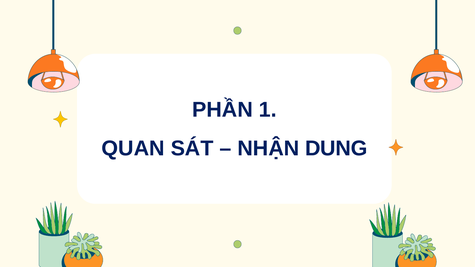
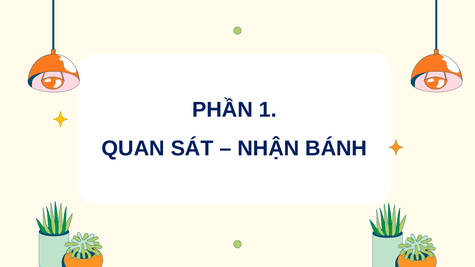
DUNG: DUNG -> BÁNH
